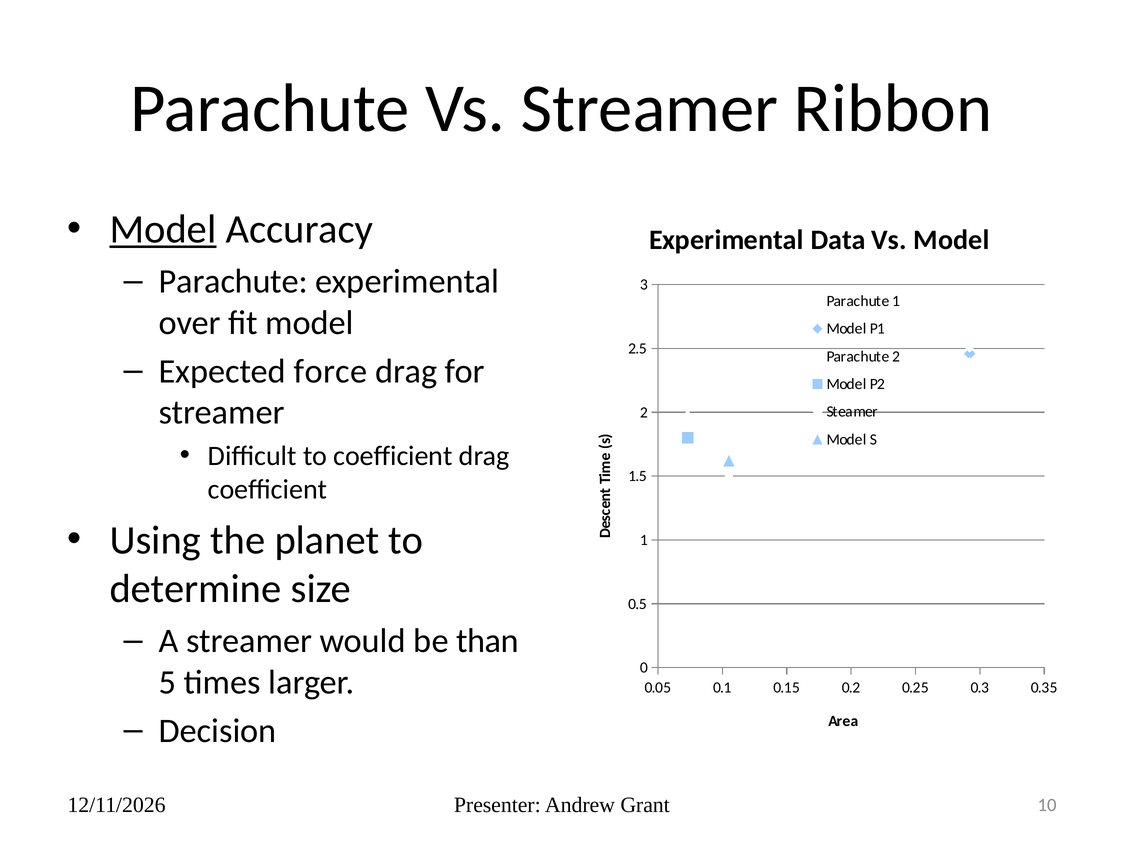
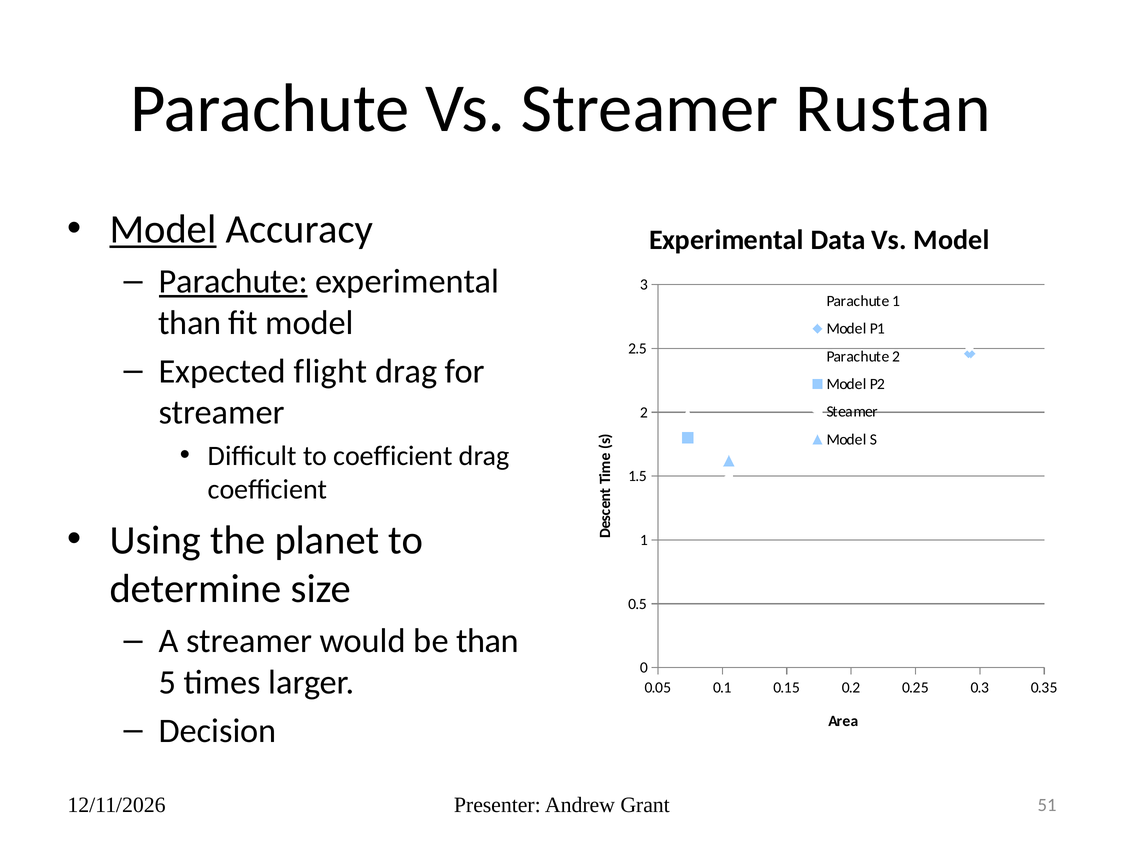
Ribbon: Ribbon -> Rustan
Parachute at (233, 281) underline: none -> present
over at (190, 323): over -> than
force: force -> flight
10: 10 -> 51
